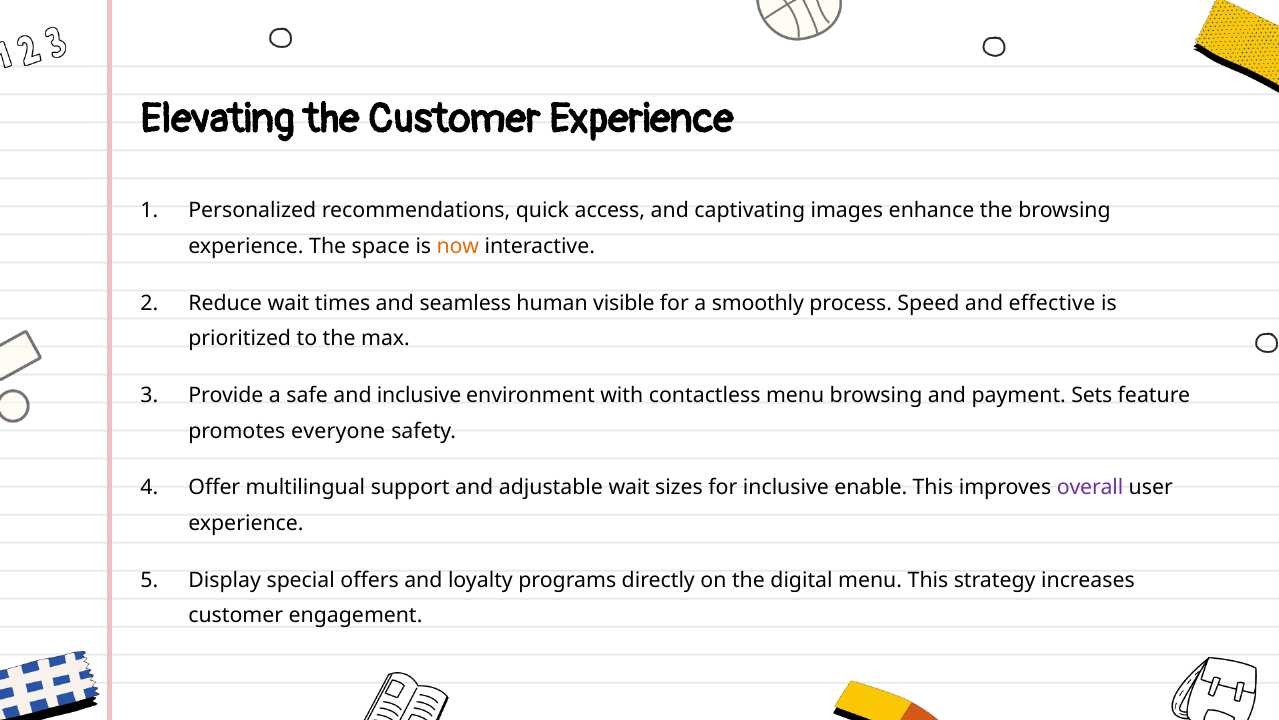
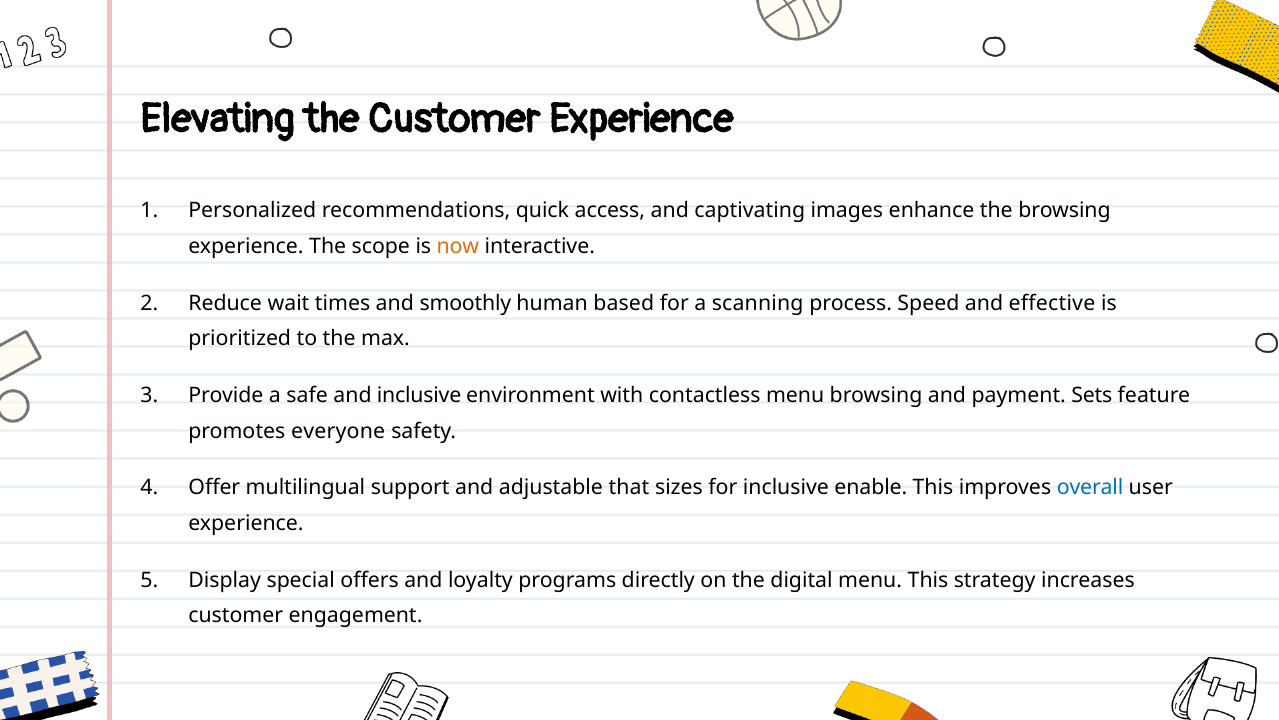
space: space -> scope
seamless: seamless -> smoothly
visible: visible -> based
smoothly: smoothly -> scanning
adjustable wait: wait -> that
overall colour: purple -> blue
